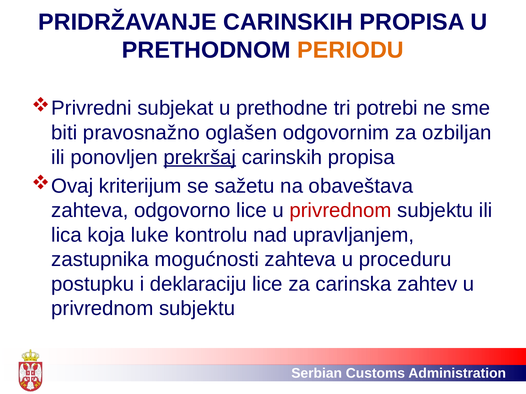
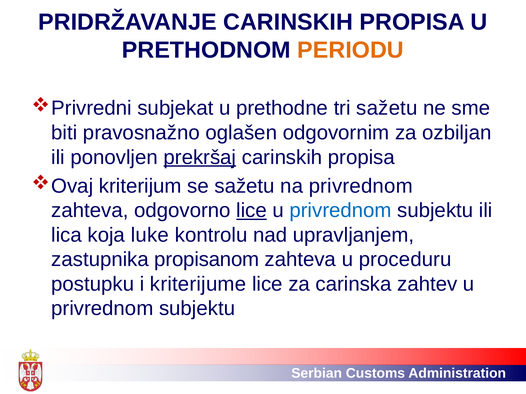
tri potrebi: potrebi -> sažetu
na obaveštava: obaveštava -> privrednom
lice at (252, 211) underline: none -> present
privrednom at (341, 211) colour: red -> blue
mogućnosti: mogućnosti -> propisanom
deklaraciju: deklaraciju -> kriterijume
